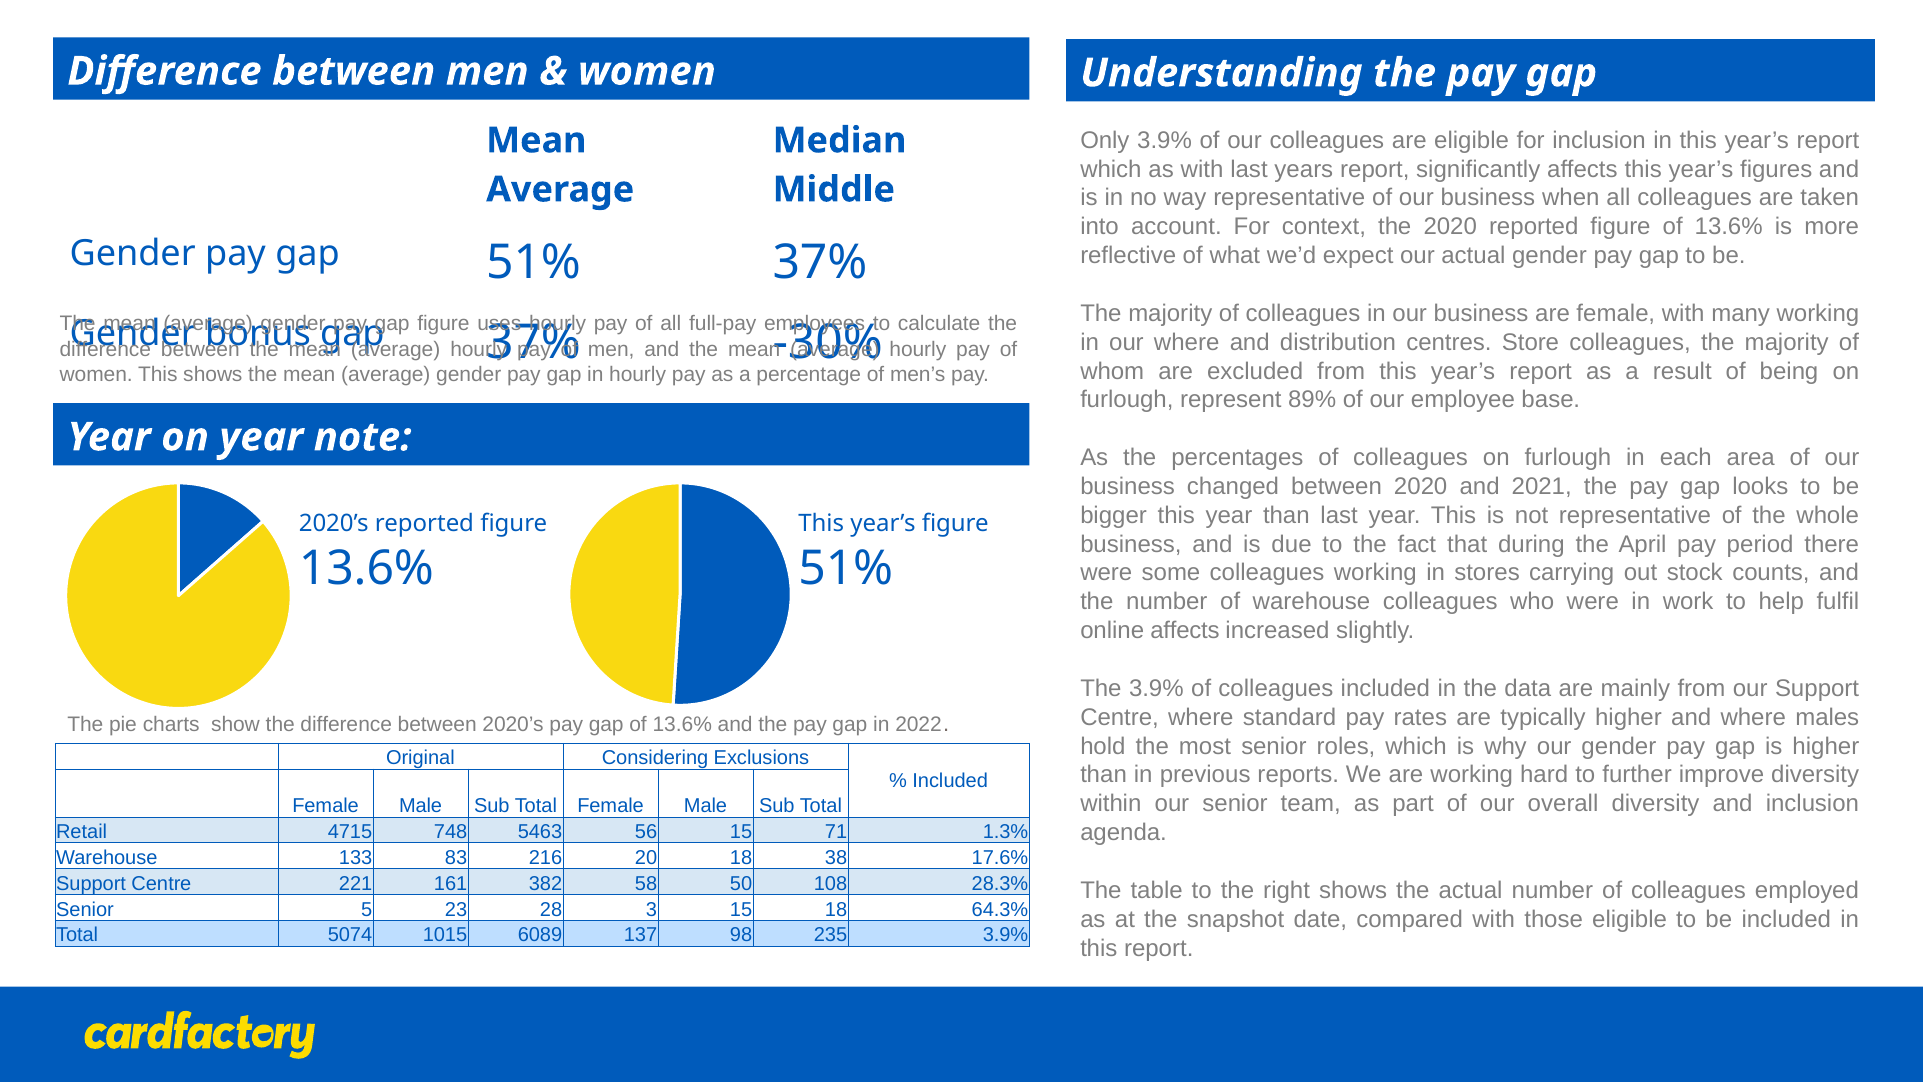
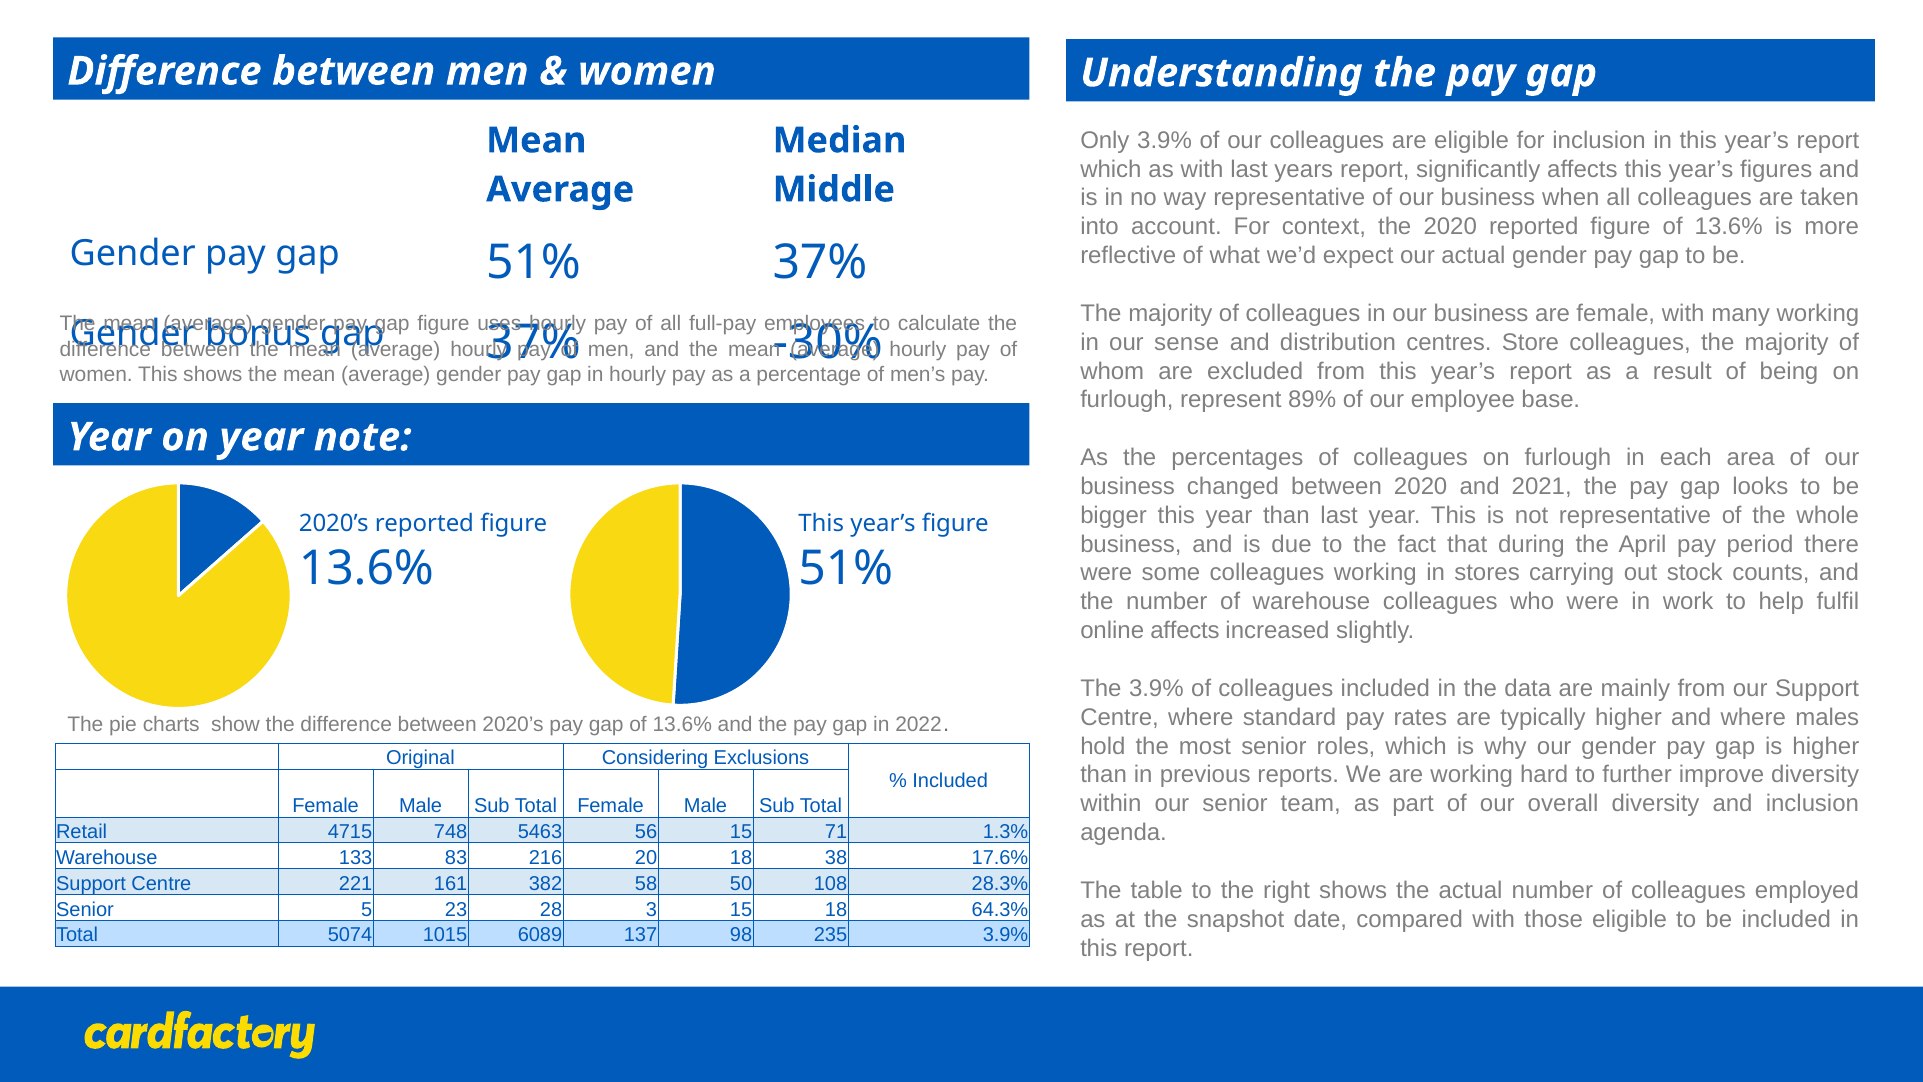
our where: where -> sense
